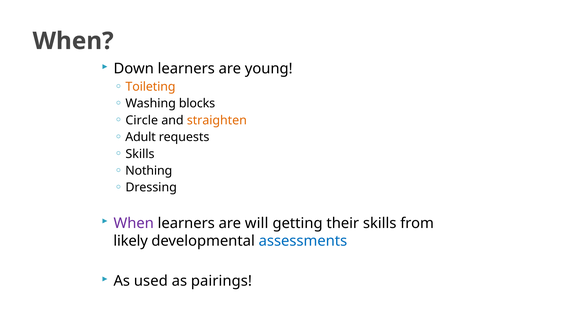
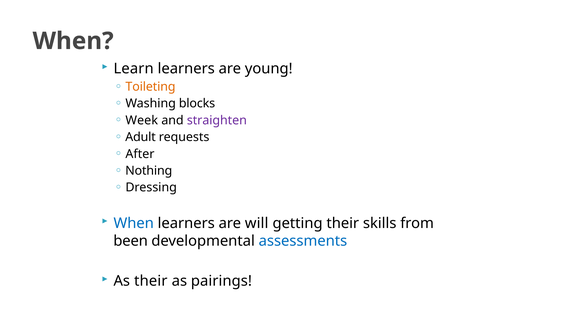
Down: Down -> Learn
Circle: Circle -> Week
straighten colour: orange -> purple
Skills at (140, 154): Skills -> After
When at (134, 223) colour: purple -> blue
likely: likely -> been
As used: used -> their
